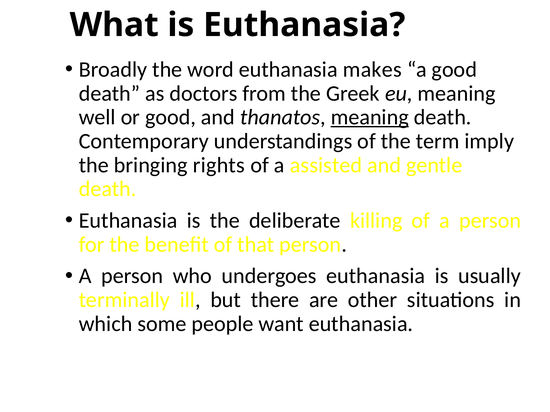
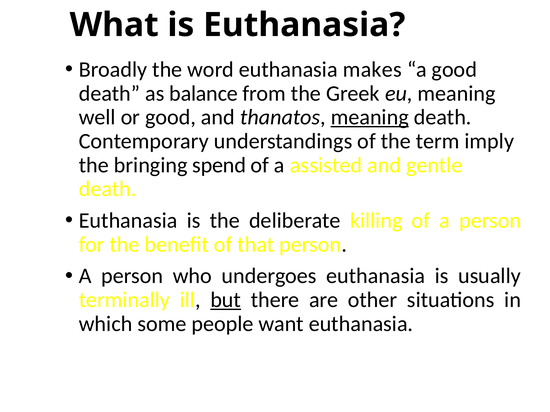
doctors: doctors -> balance
rights: rights -> spend
but underline: none -> present
